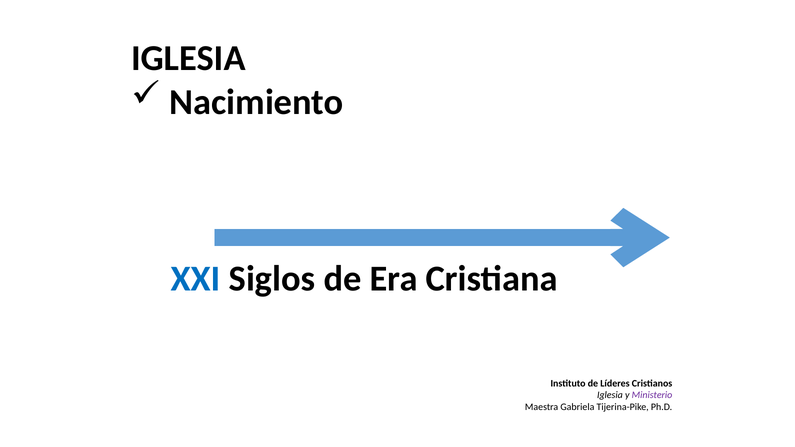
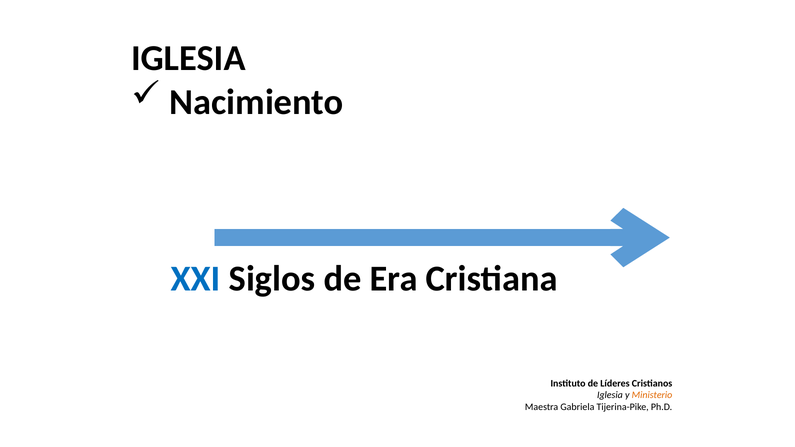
Ministerio colour: purple -> orange
